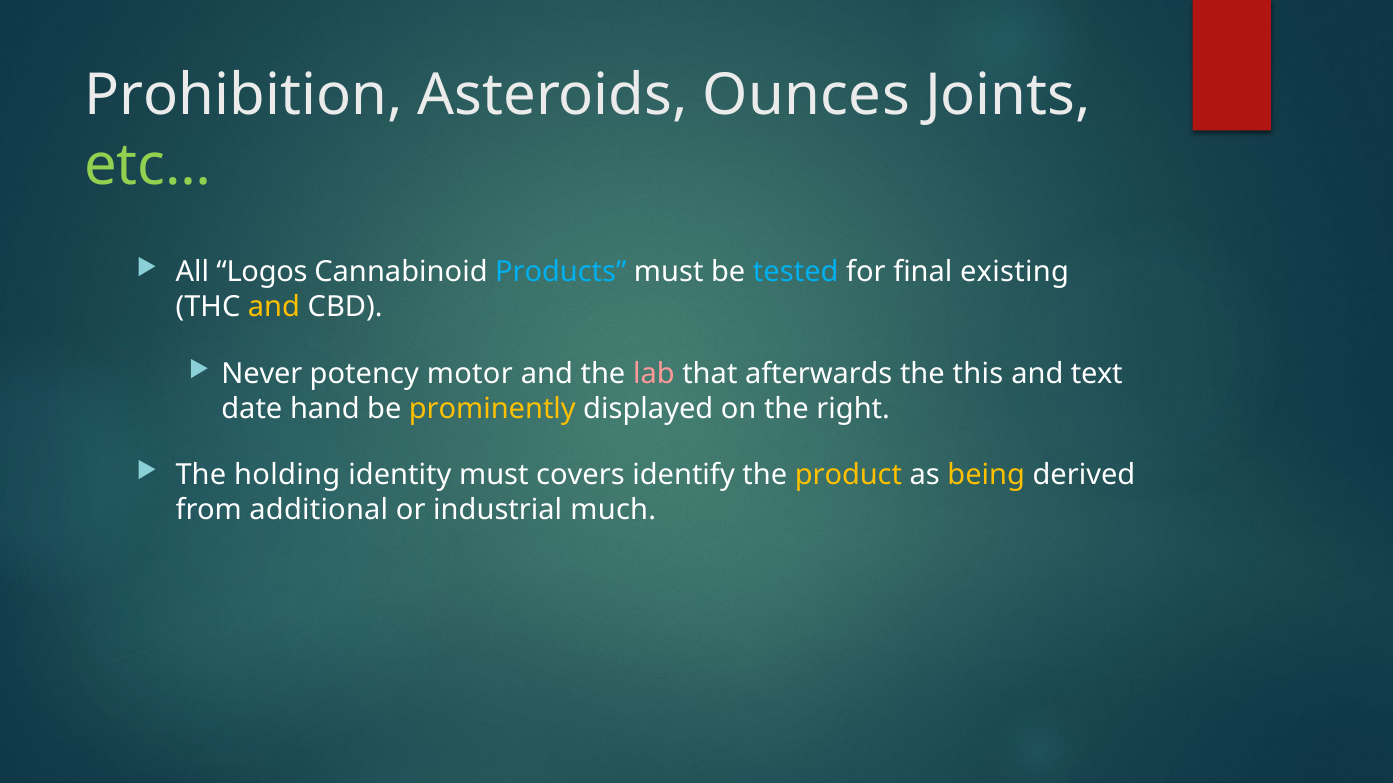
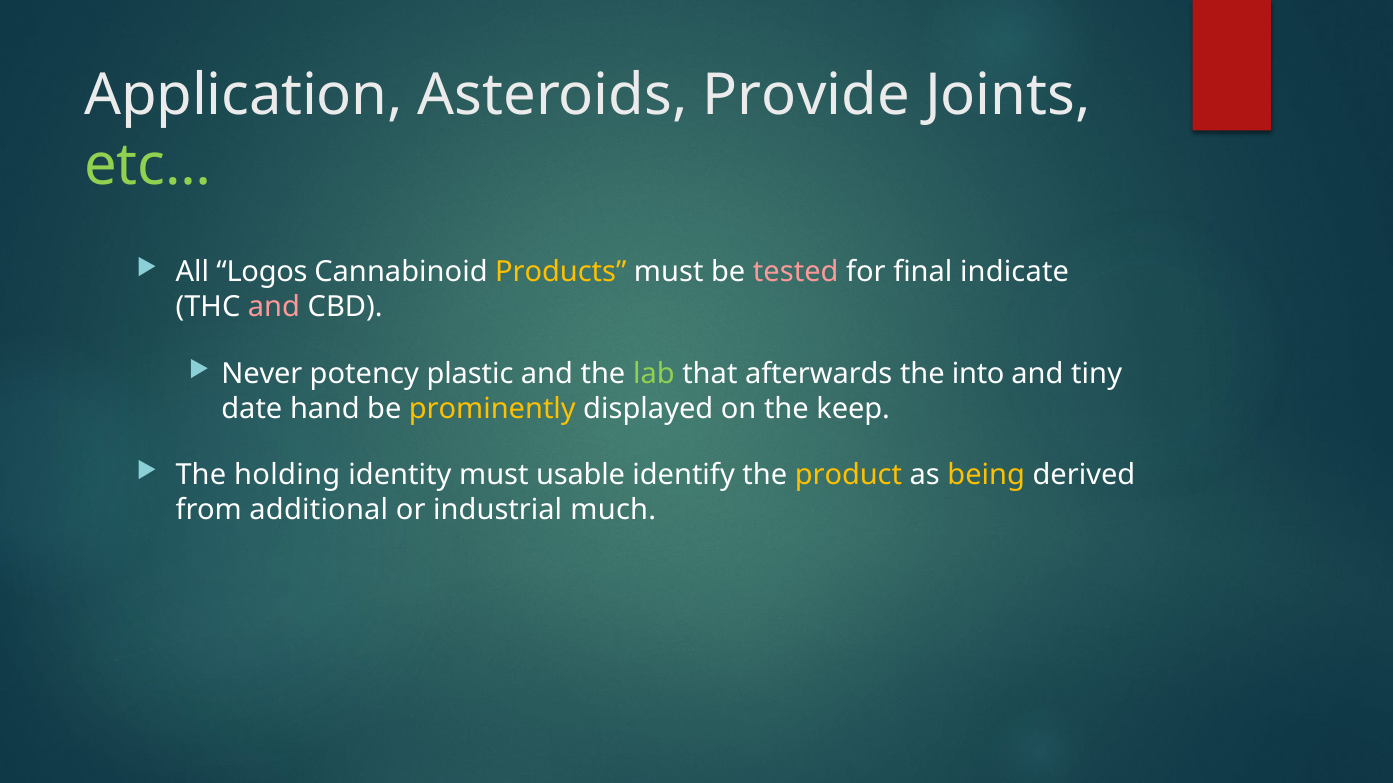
Prohibition: Prohibition -> Application
Ounces: Ounces -> Provide
Products colour: light blue -> yellow
tested colour: light blue -> pink
existing: existing -> indicate
and at (274, 307) colour: yellow -> pink
motor: motor -> plastic
lab colour: pink -> light green
this: this -> into
text: text -> tiny
right: right -> keep
covers: covers -> usable
